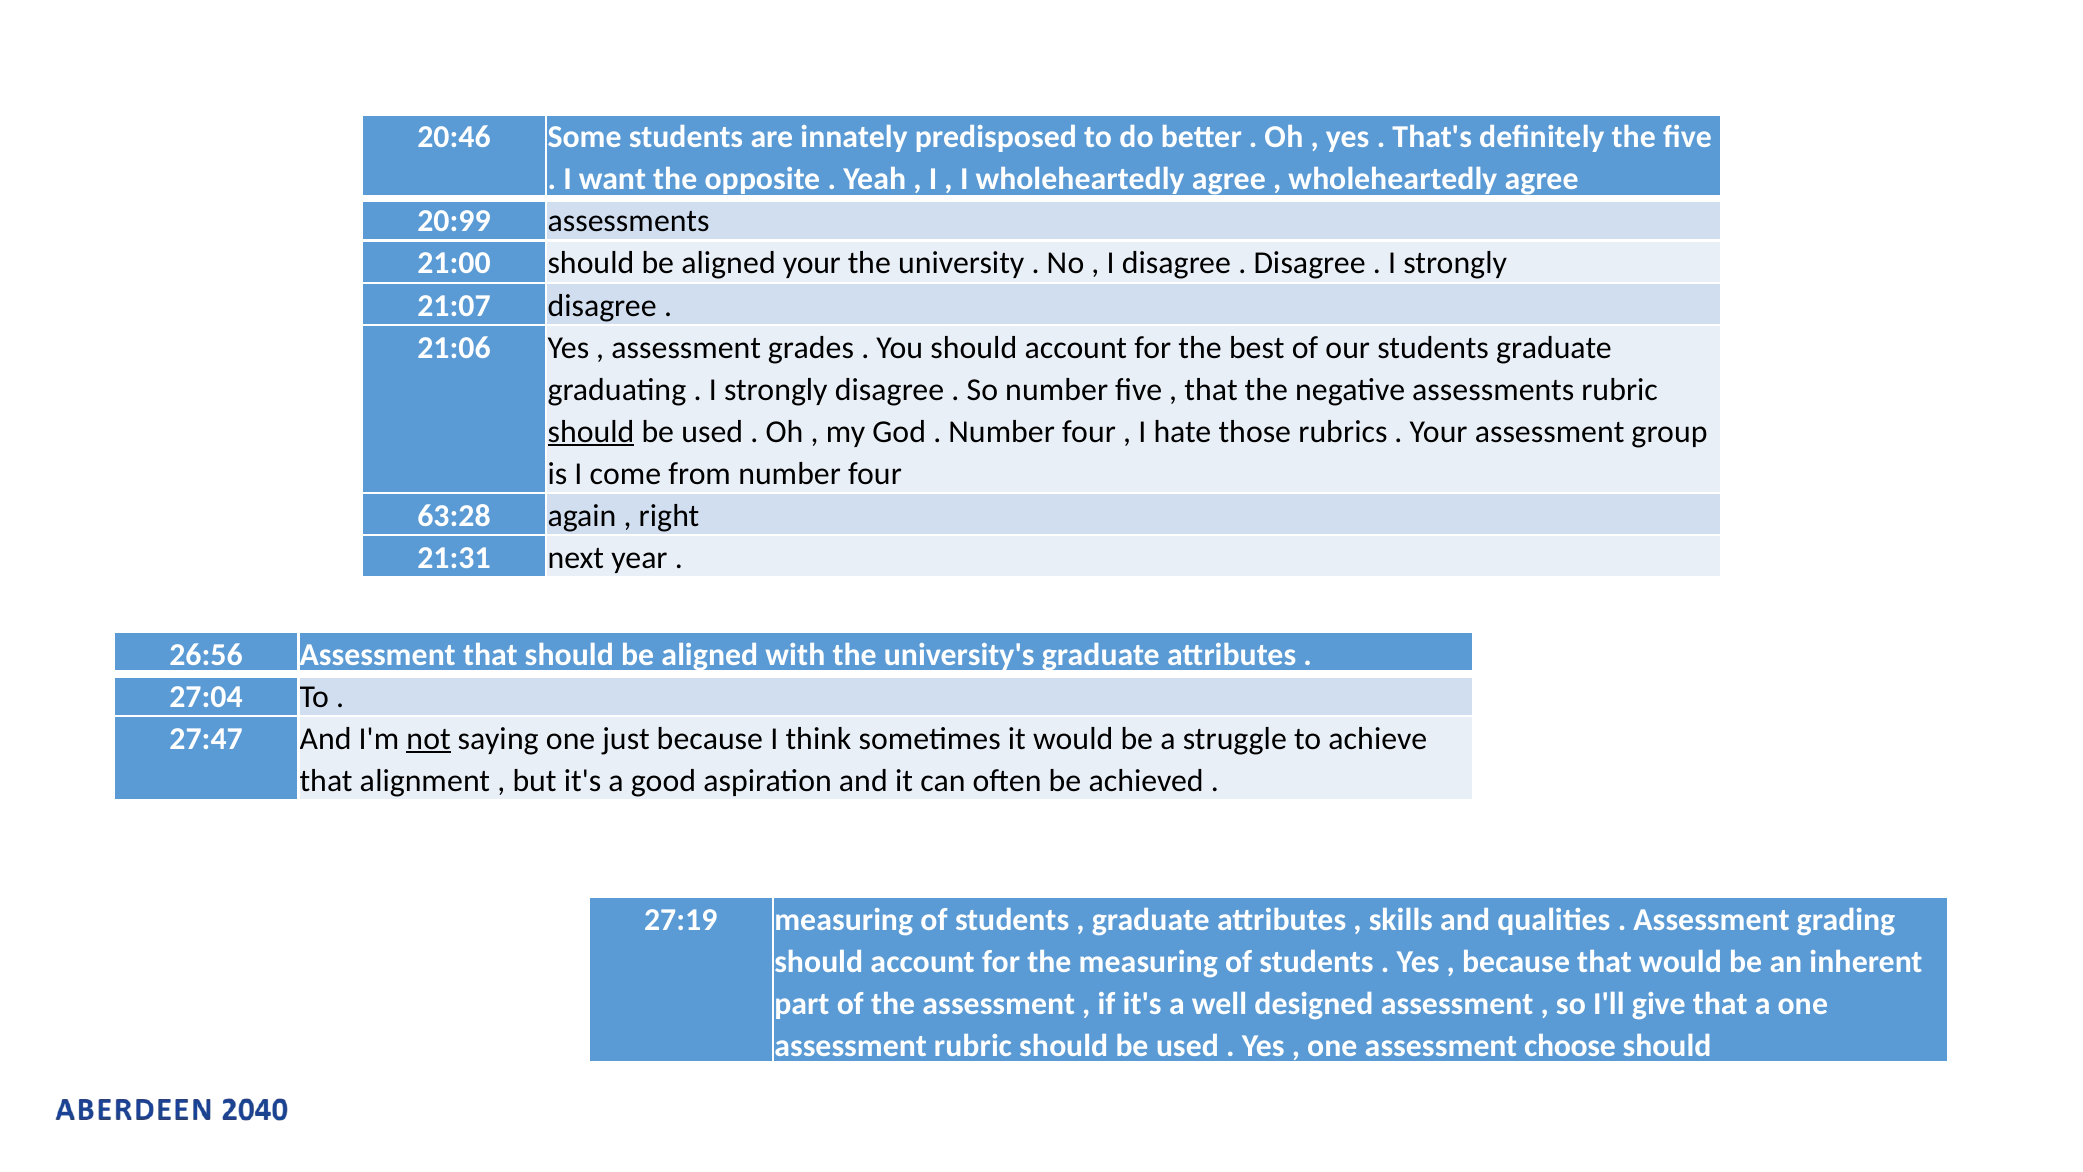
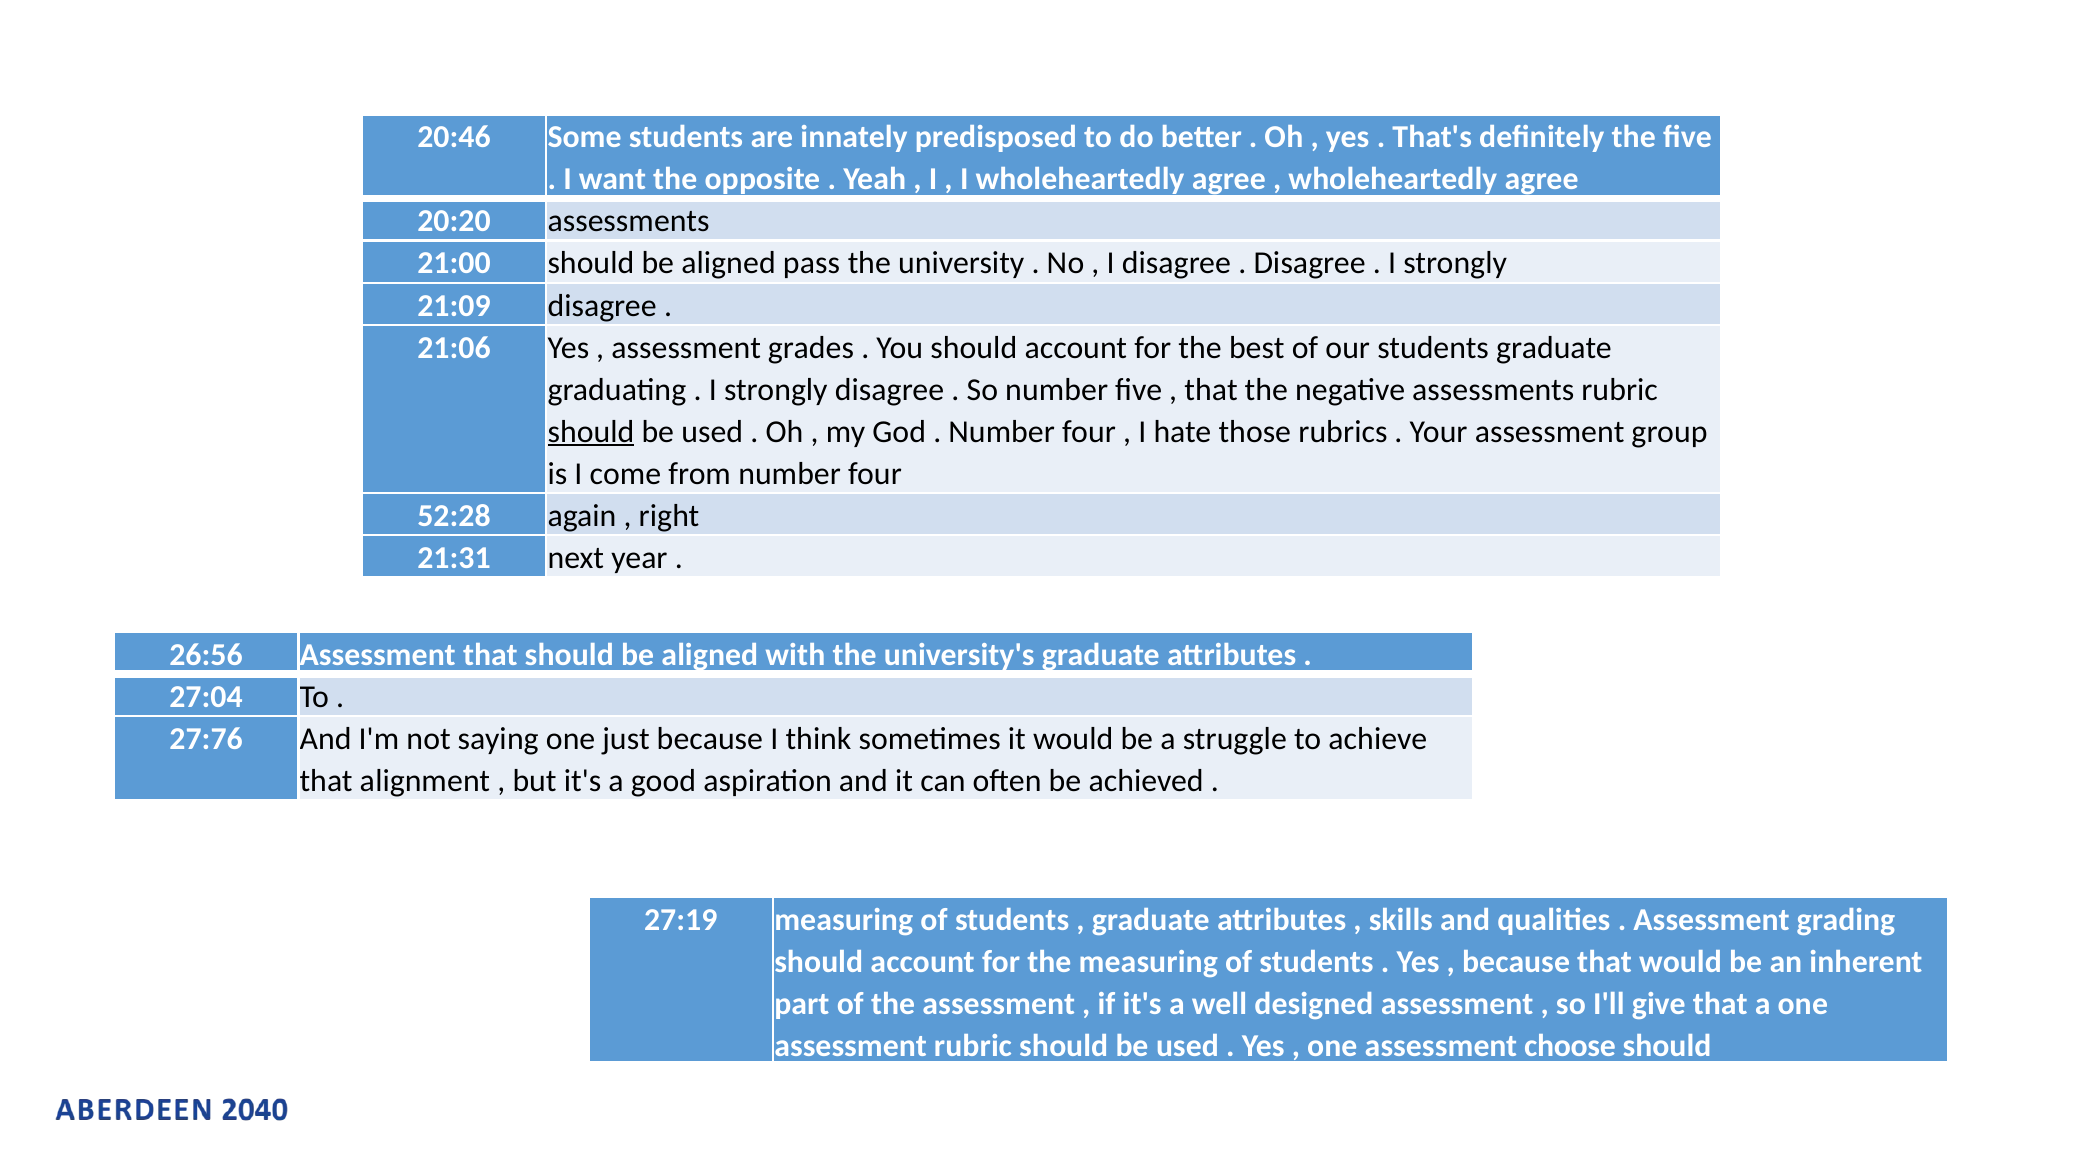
20:99: 20:99 -> 20:20
aligned your: your -> pass
21:07: 21:07 -> 21:09
63:28: 63:28 -> 52:28
27:47: 27:47 -> 27:76
not underline: present -> none
